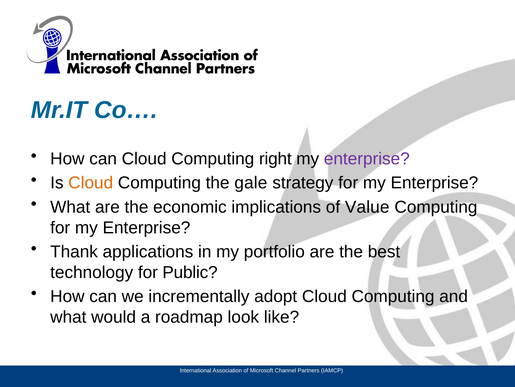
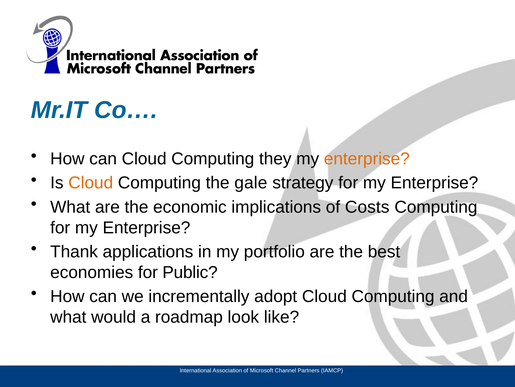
right: right -> they
enterprise at (367, 159) colour: purple -> orange
Value: Value -> Costs
technology: technology -> economies
